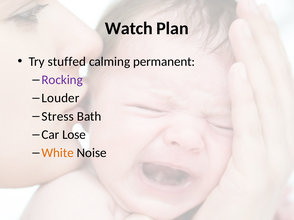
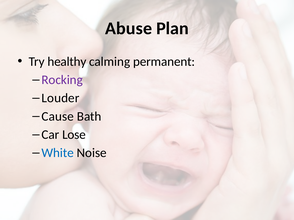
Watch: Watch -> Abuse
stuffed: stuffed -> healthy
Stress: Stress -> Cause
White colour: orange -> blue
